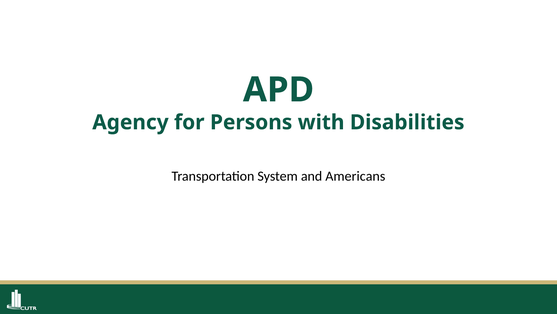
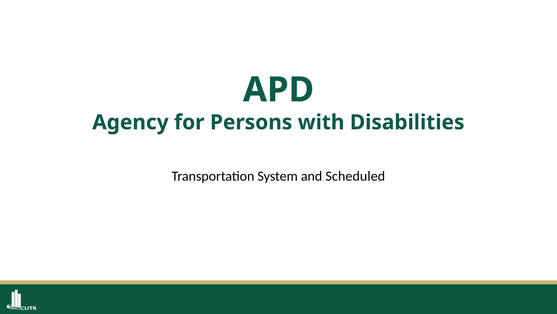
Americans: Americans -> Scheduled
